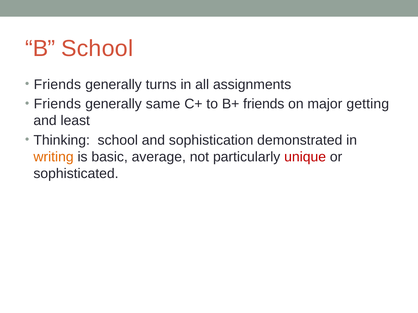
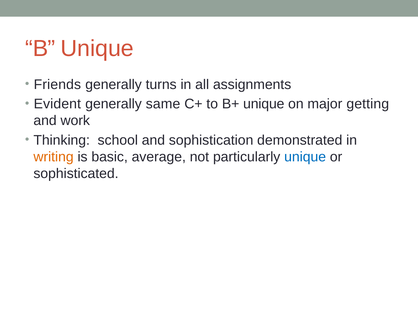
B School: School -> Unique
Friends at (57, 104): Friends -> Evident
B+ friends: friends -> unique
least: least -> work
unique at (305, 157) colour: red -> blue
